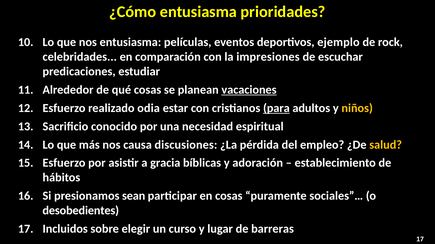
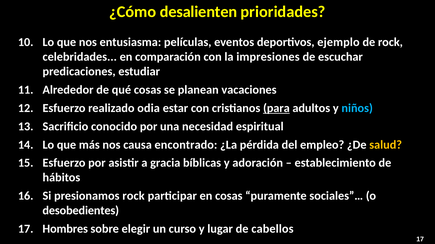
¿Cómo entusiasma: entusiasma -> desalienten
vacaciones underline: present -> none
niños colour: yellow -> light blue
discusiones: discusiones -> encontrado
presionamos sean: sean -> rock
Incluidos: Incluidos -> Hombres
barreras: barreras -> cabellos
